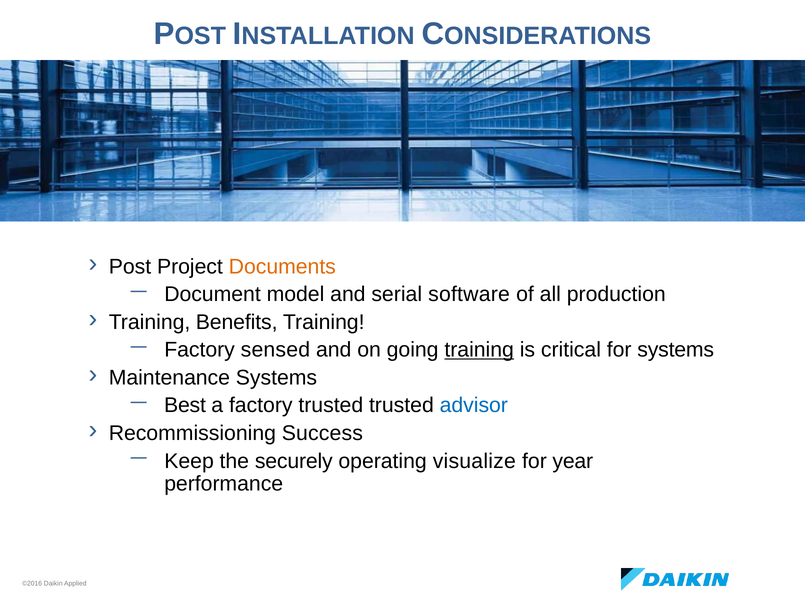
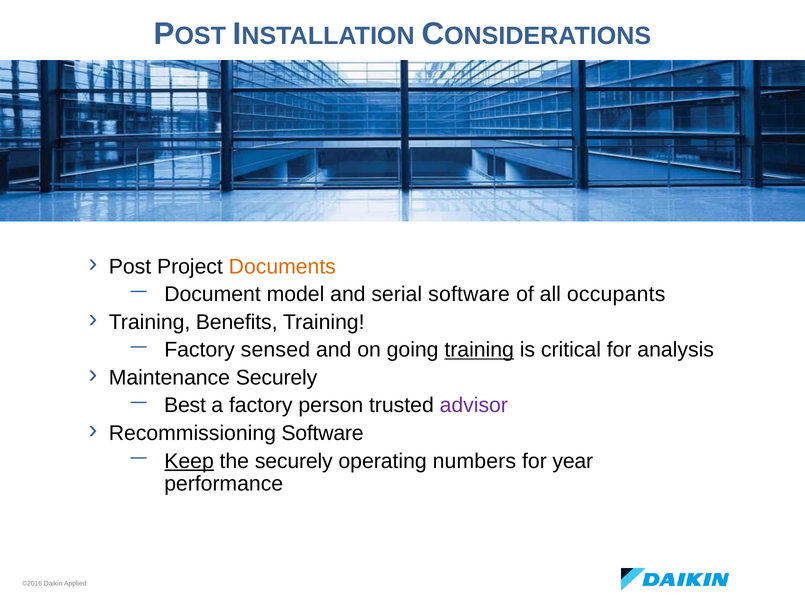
production: production -> occupants
for systems: systems -> analysis
Maintenance Systems: Systems -> Securely
factory trusted: trusted -> person
advisor colour: blue -> purple
Recommissioning Success: Success -> Software
Keep underline: none -> present
visualize: visualize -> numbers
